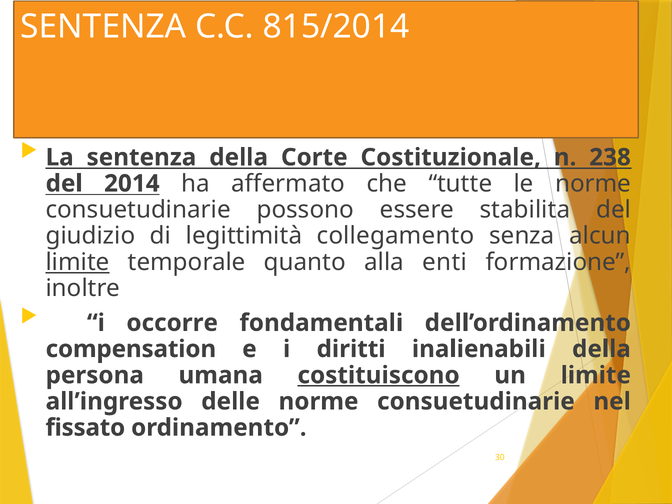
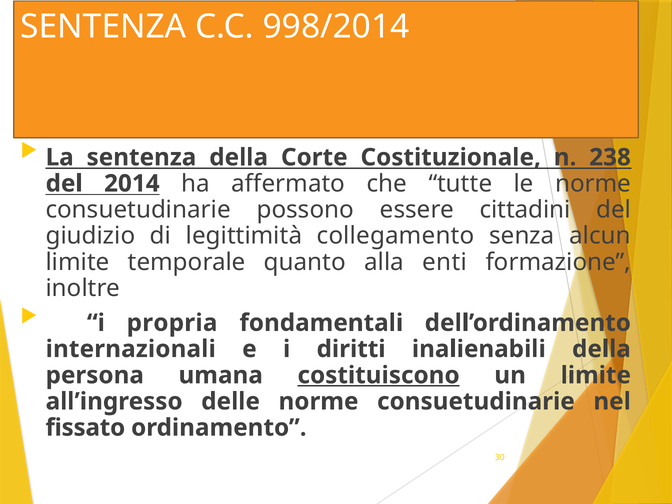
815/2014: 815/2014 -> 998/2014
stabilita: stabilita -> cittadini
limite at (78, 262) underline: present -> none
occorre: occorre -> propria
compensation: compensation -> internazionali
